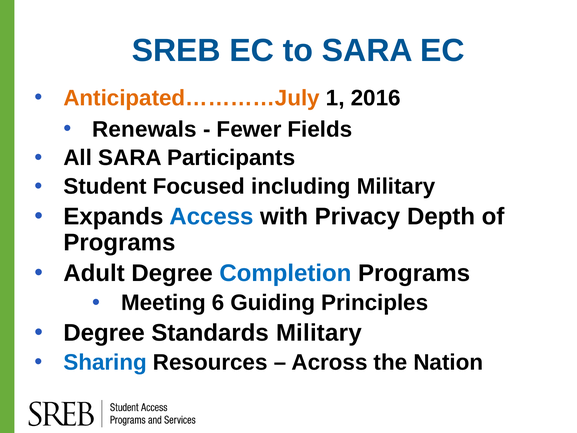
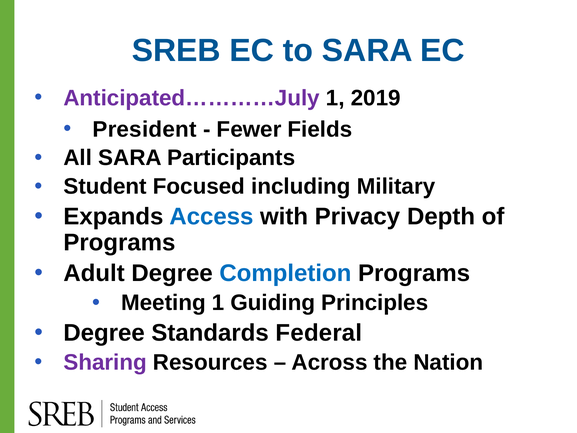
Anticipated…………July colour: orange -> purple
2016: 2016 -> 2019
Renewals: Renewals -> President
Meeting 6: 6 -> 1
Standards Military: Military -> Federal
Sharing colour: blue -> purple
